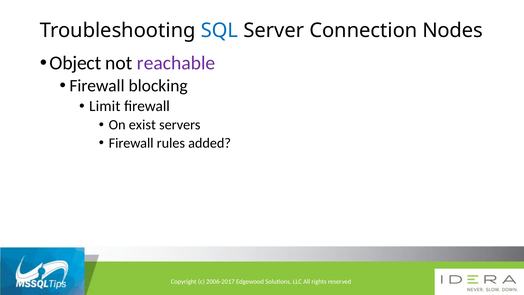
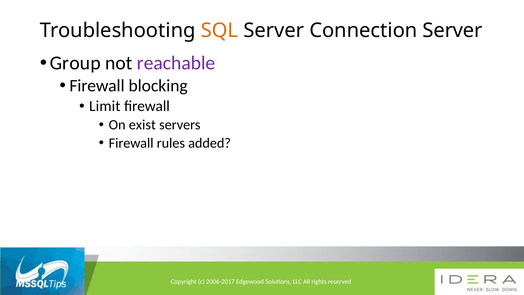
SQL colour: blue -> orange
Connection Nodes: Nodes -> Server
Object: Object -> Group
